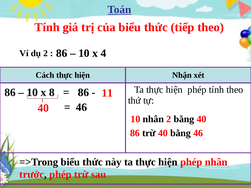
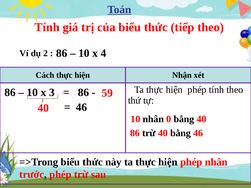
8: 8 -> 3
11: 11 -> 59
nhân 2: 2 -> 0
